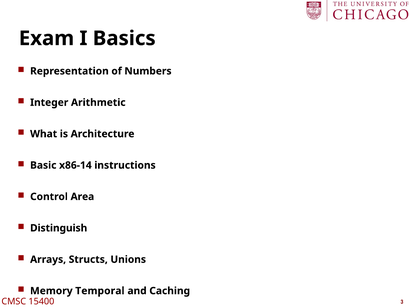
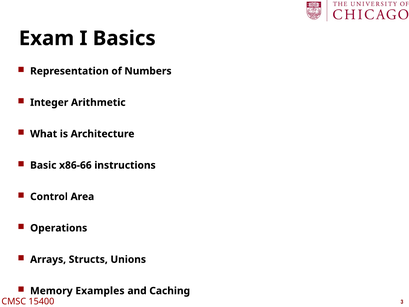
x86-14: x86-14 -> x86-66
Distinguish: Distinguish -> Operations
Temporal: Temporal -> Examples
